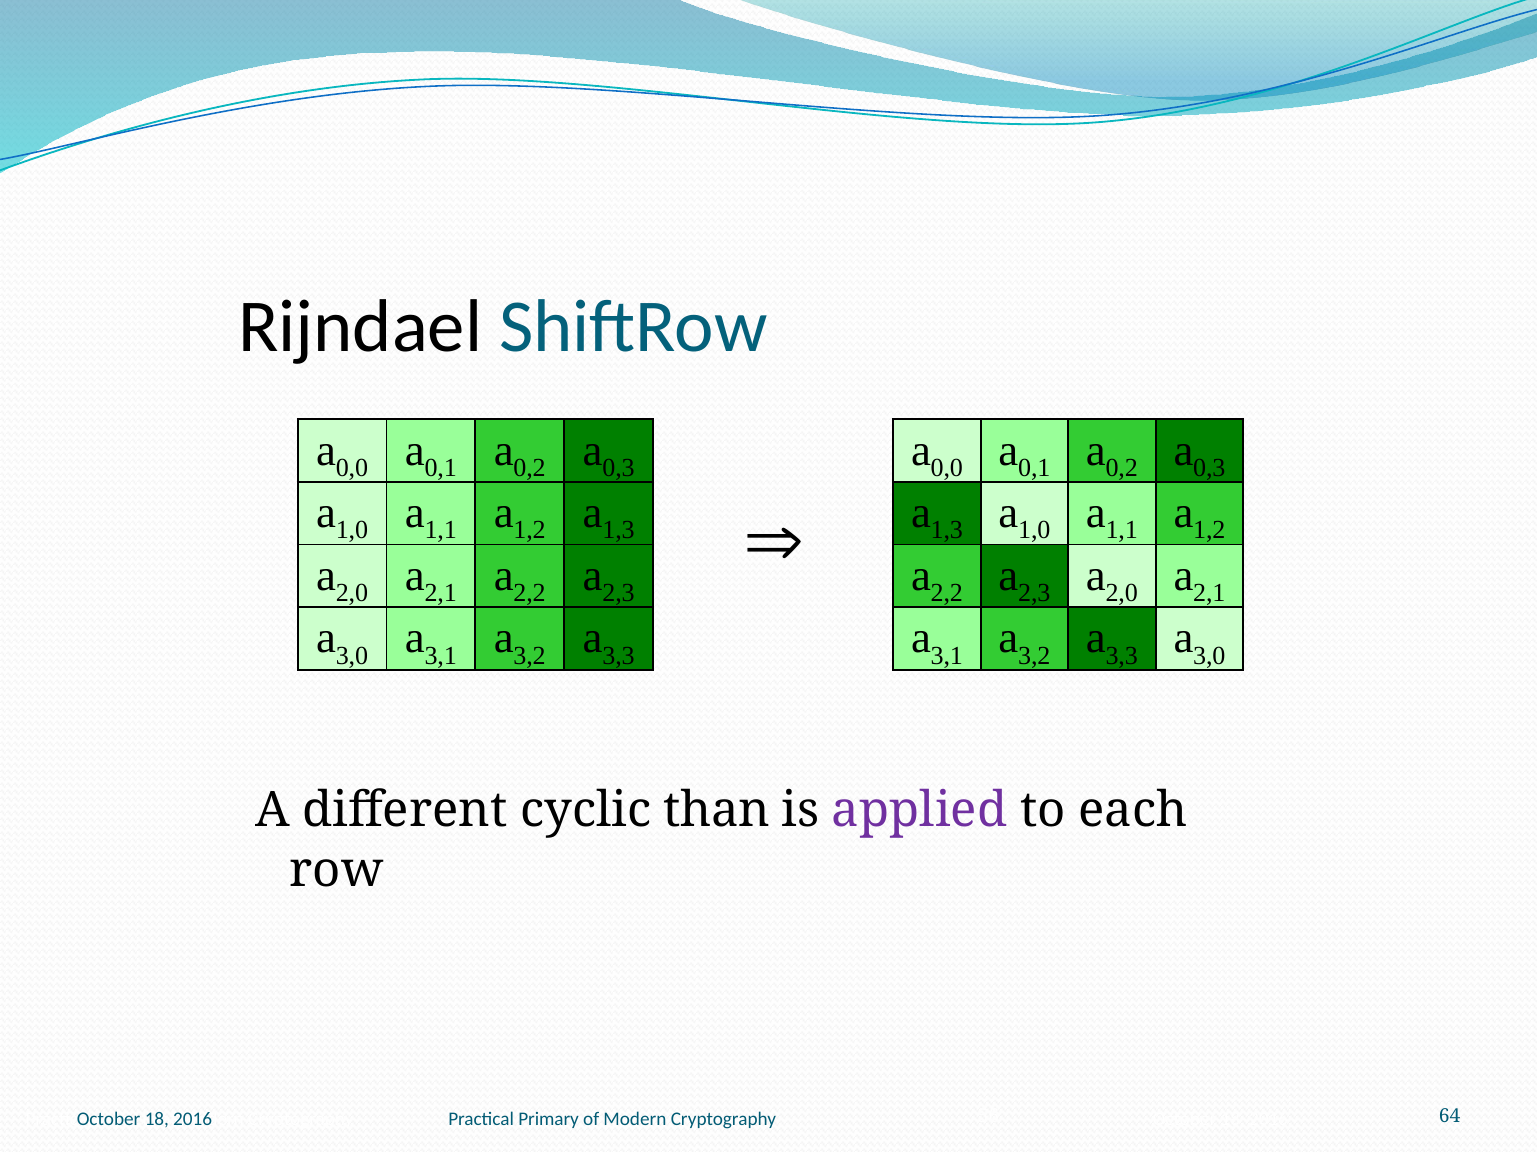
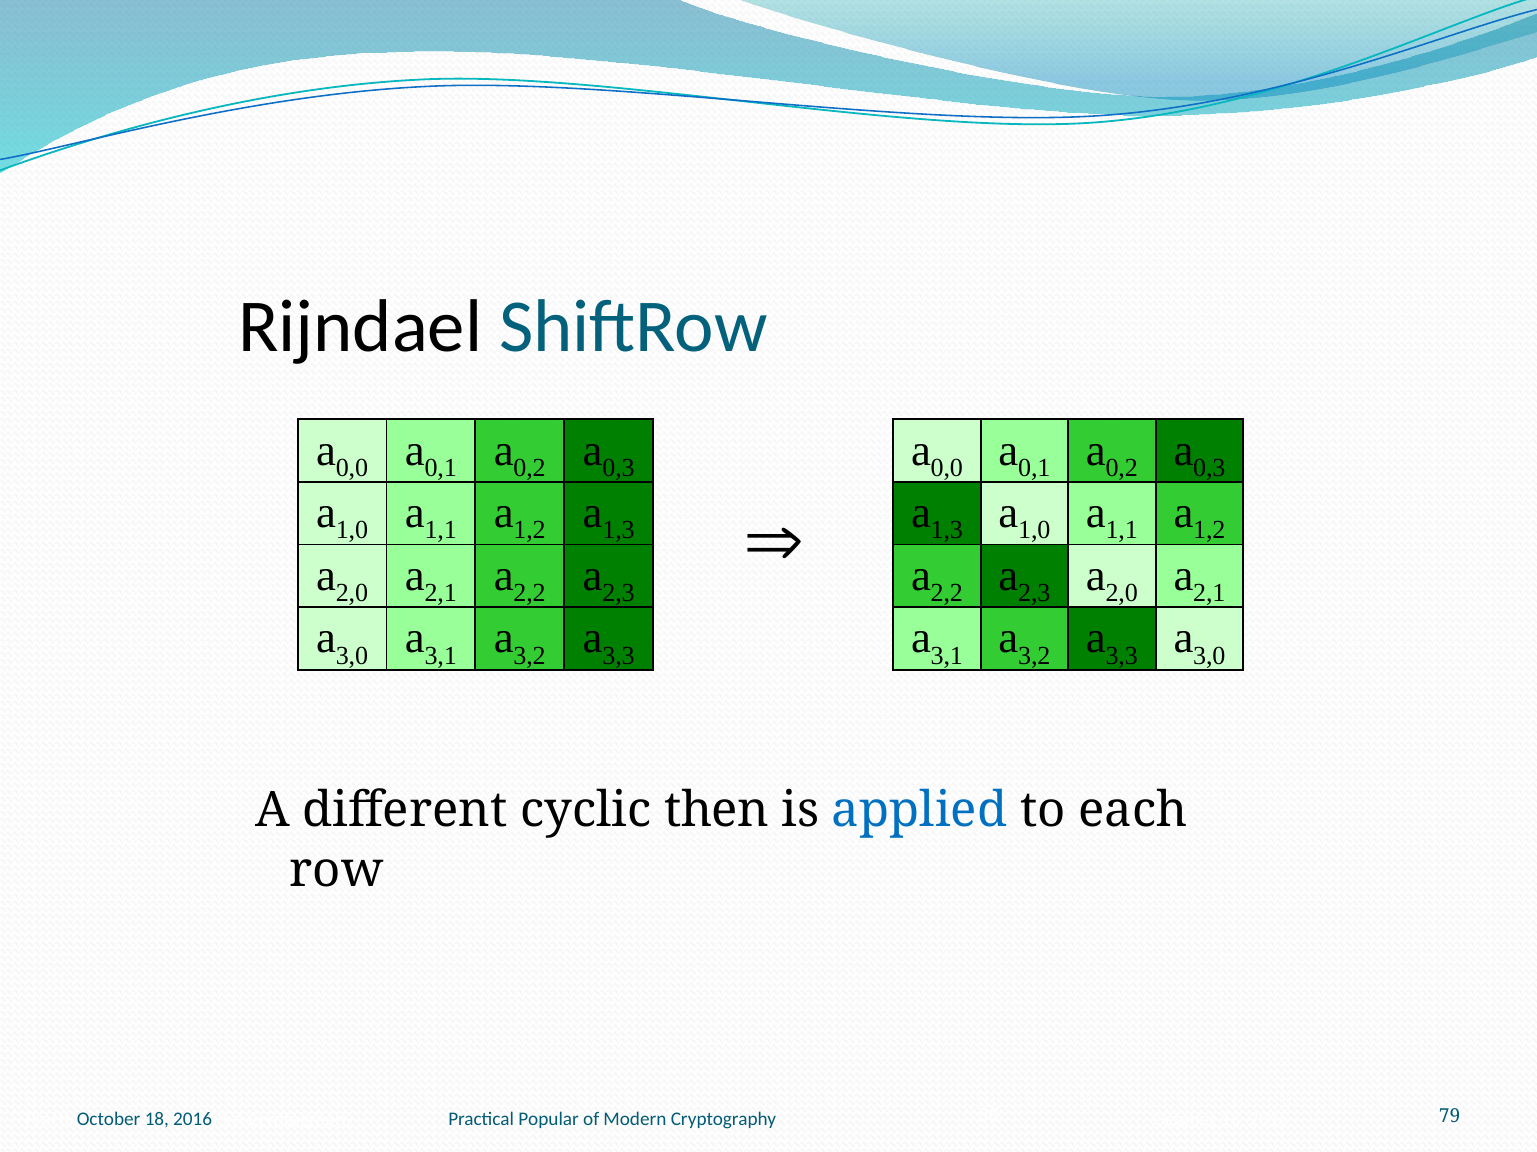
than: than -> then
applied colour: purple -> blue
Primary: Primary -> Popular
64: 64 -> 79
